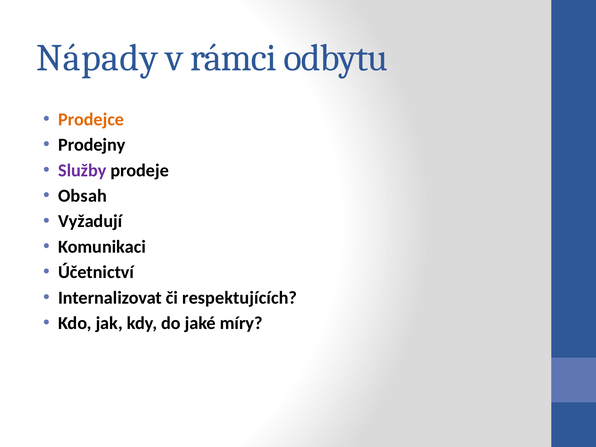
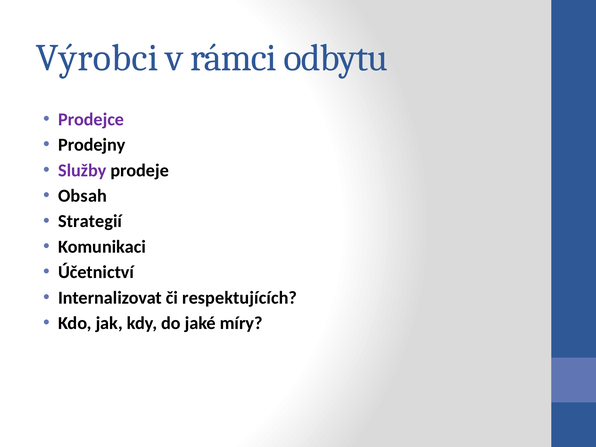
Nápady: Nápady -> Výrobci
Prodejce colour: orange -> purple
Vyžadují: Vyžadují -> Strategií
